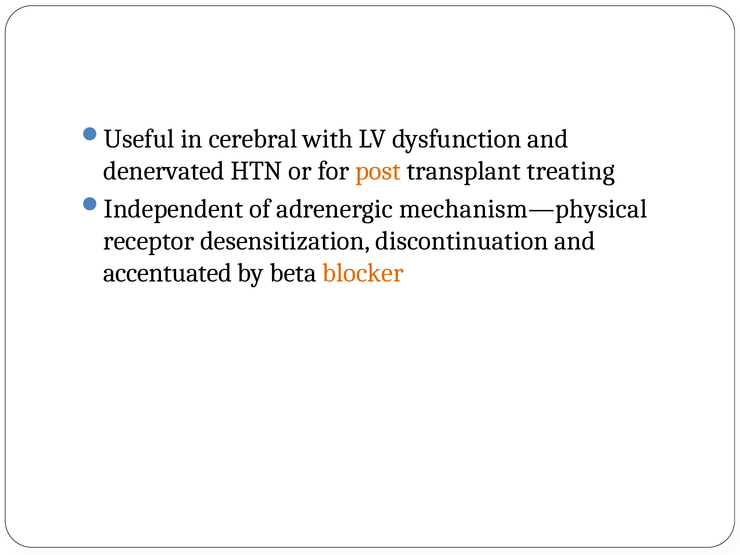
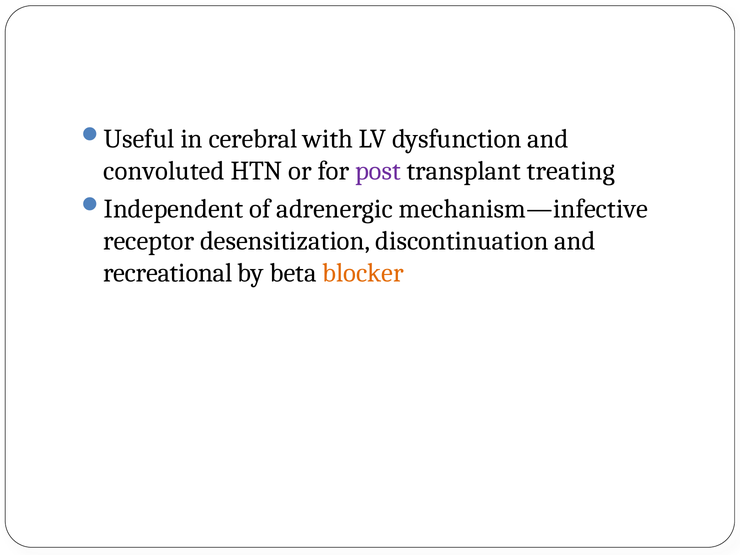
denervated: denervated -> convoluted
post colour: orange -> purple
mechanism—physical: mechanism—physical -> mechanism—infective
accentuated: accentuated -> recreational
